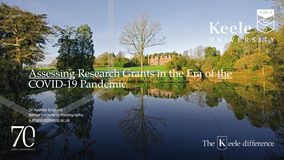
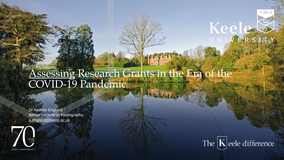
the at (225, 73) underline: present -> none
